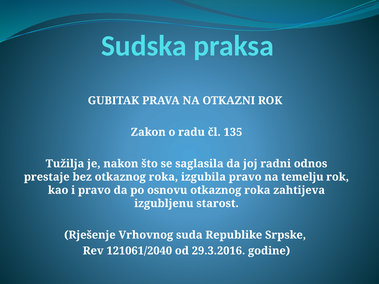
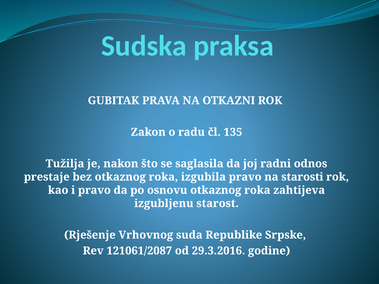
temelju: temelju -> starosti
121061/2040: 121061/2040 -> 121061/2087
